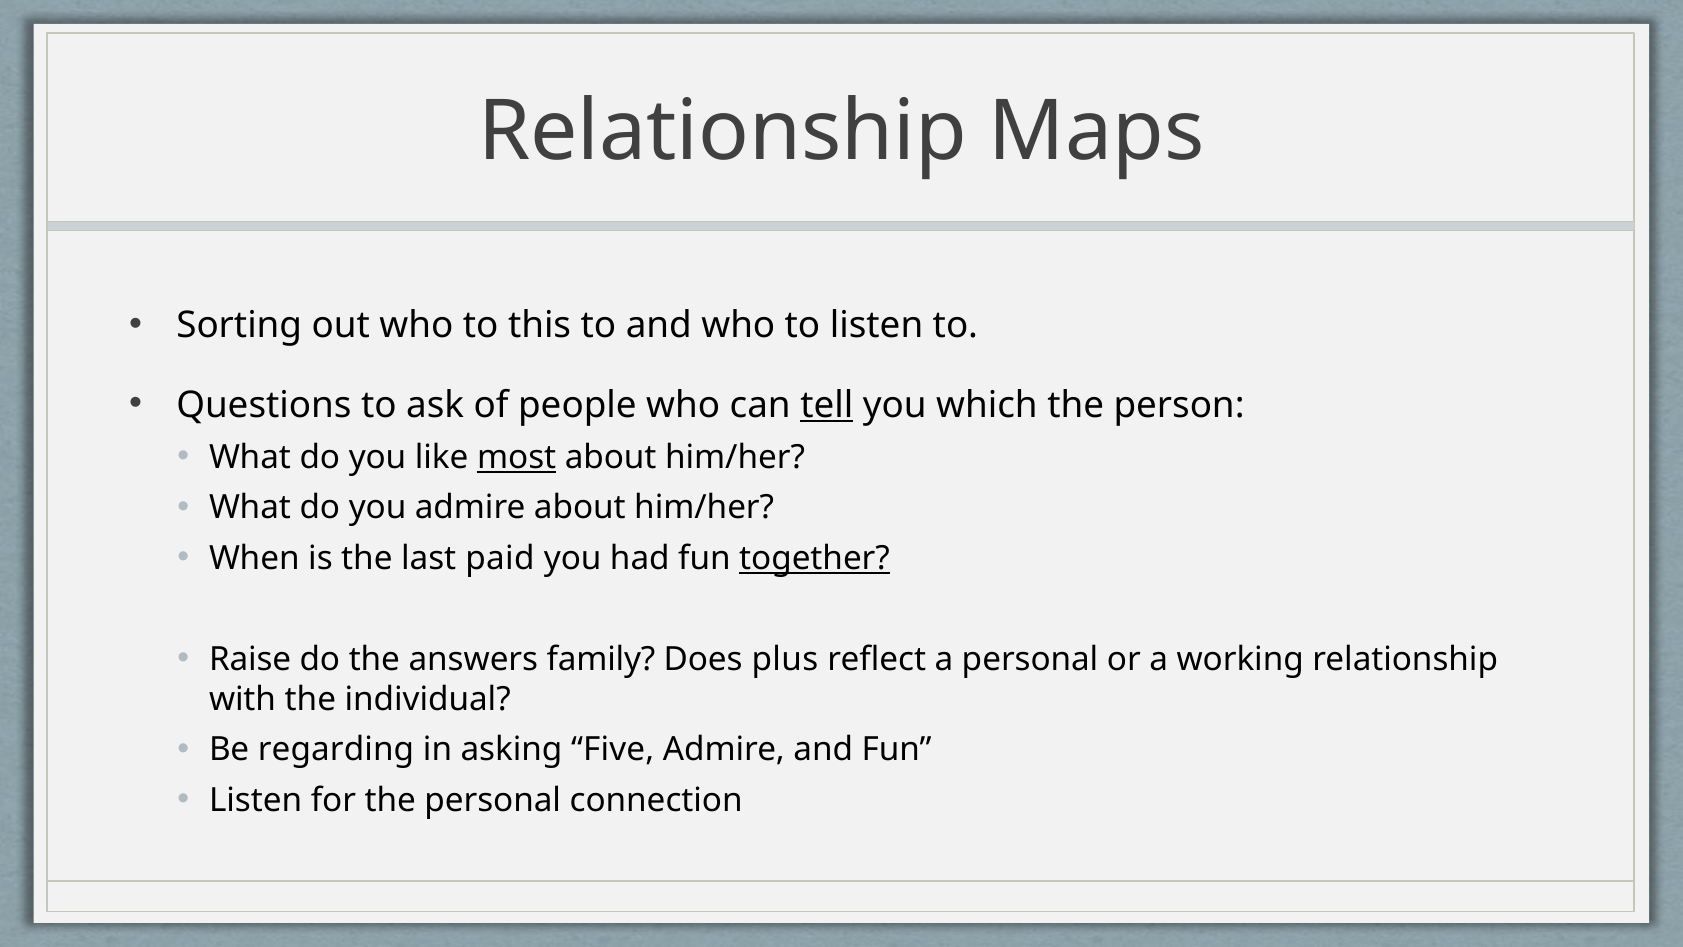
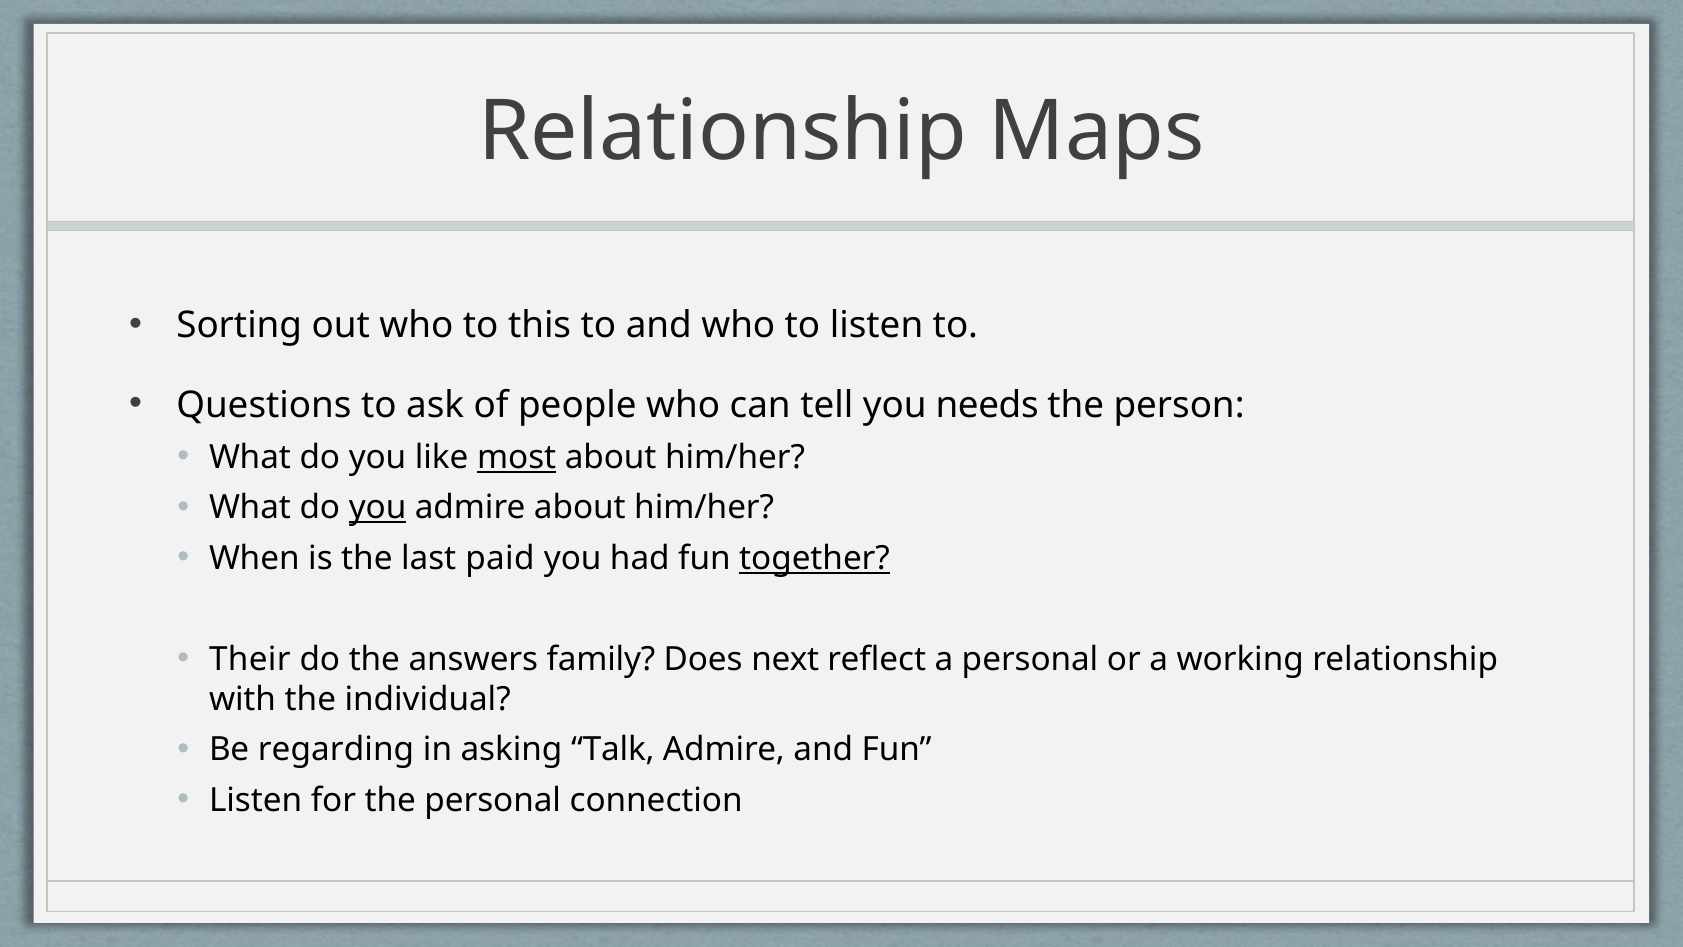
tell underline: present -> none
which: which -> needs
you at (378, 508) underline: none -> present
Raise: Raise -> Their
plus: plus -> next
Five: Five -> Talk
